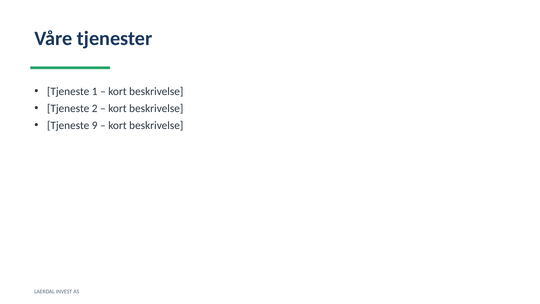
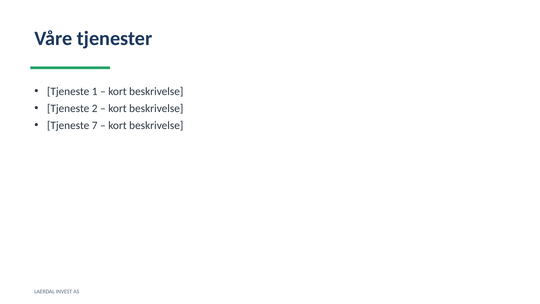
9: 9 -> 7
